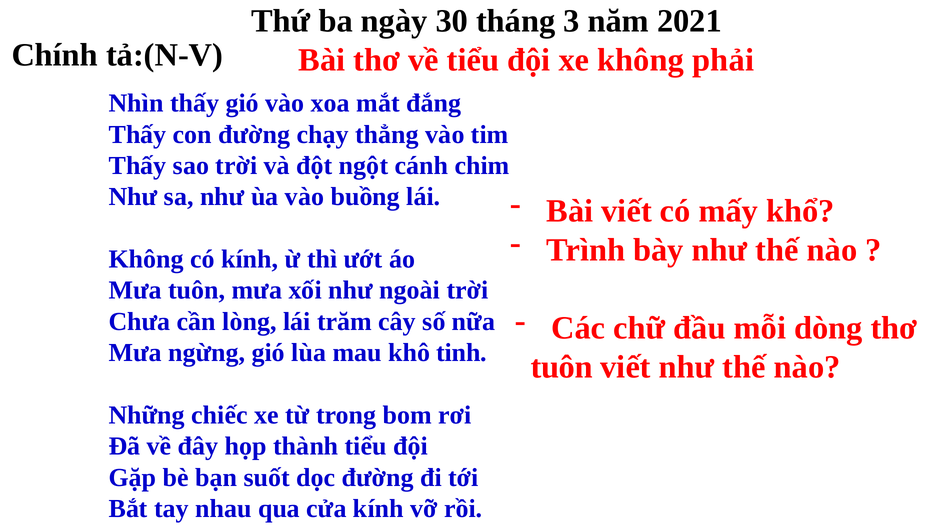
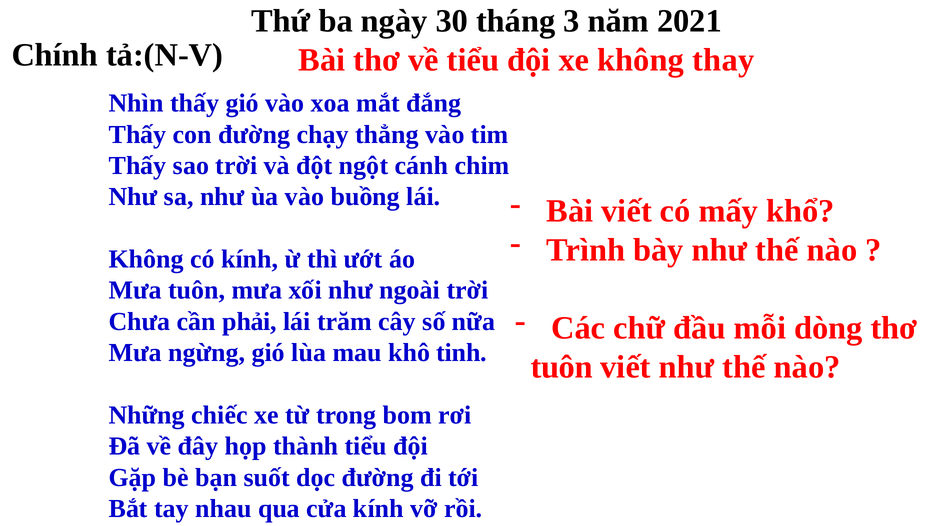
phải: phải -> thay
lòng: lòng -> phải
